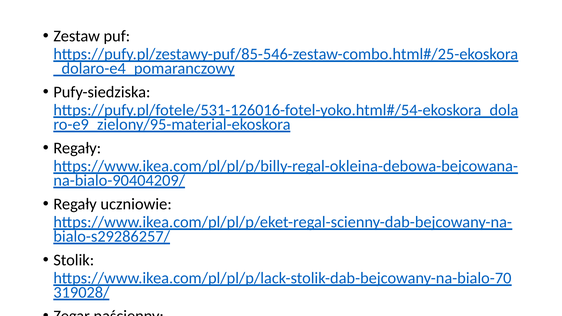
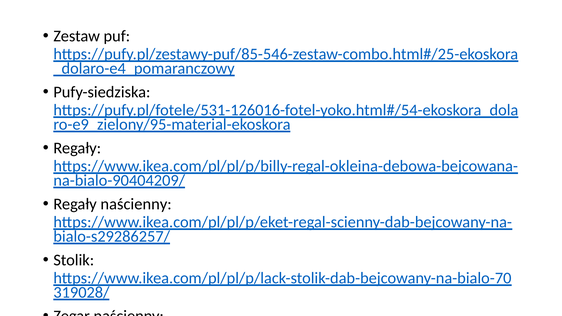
Regały uczniowie: uczniowie -> naścienny
